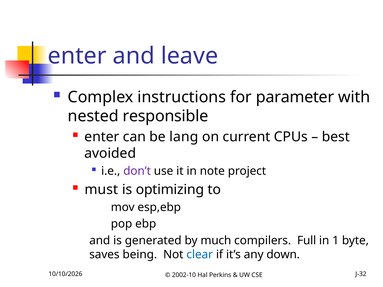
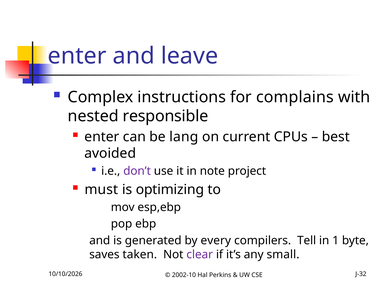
parameter: parameter -> complains
much: much -> every
Full: Full -> Tell
being: being -> taken
clear colour: blue -> purple
down: down -> small
